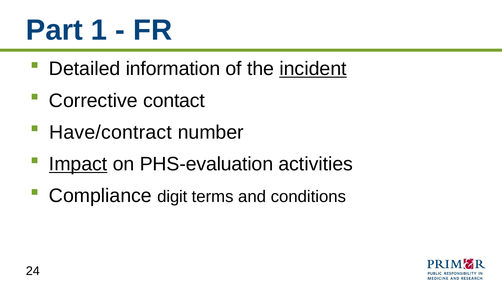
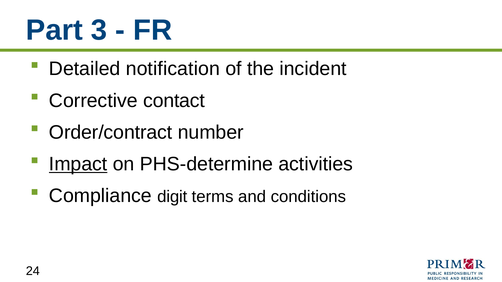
1: 1 -> 3
information: information -> notification
incident underline: present -> none
Have/contract: Have/contract -> Order/contract
PHS-evaluation: PHS-evaluation -> PHS-determine
